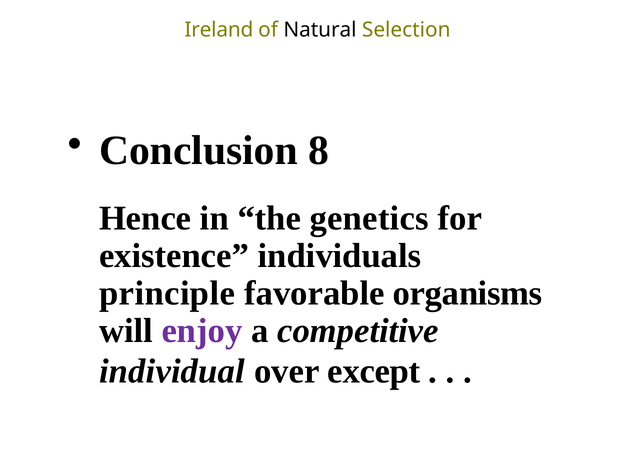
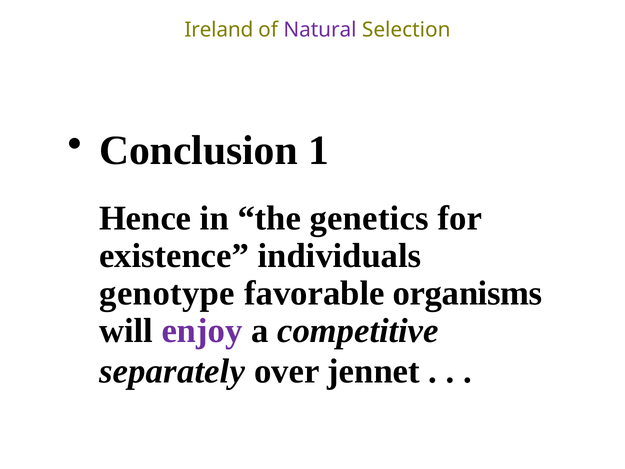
Natural colour: black -> purple
8: 8 -> 1
principle: principle -> genotype
individual: individual -> separately
except: except -> jennet
